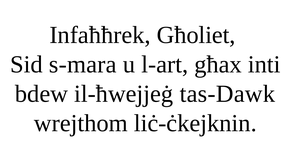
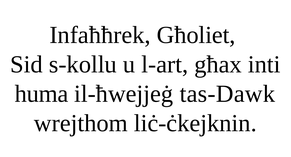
s-mara: s-mara -> s-kollu
bdew: bdew -> huma
